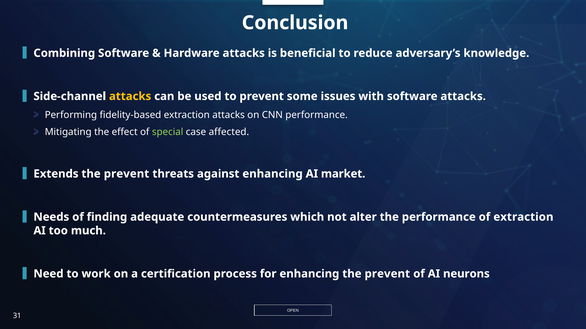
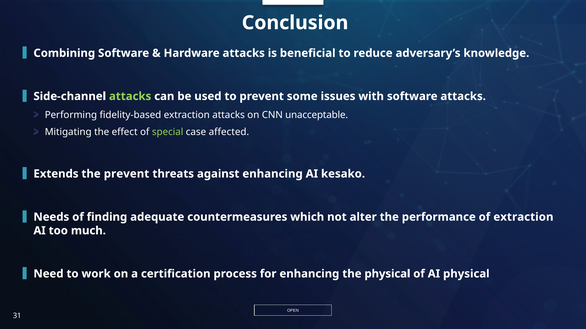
attacks at (130, 96) colour: yellow -> light green
CNN performance: performance -> unacceptable
market: market -> kesako
enhancing the prevent: prevent -> physical
AI neurons: neurons -> physical
